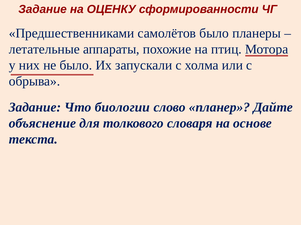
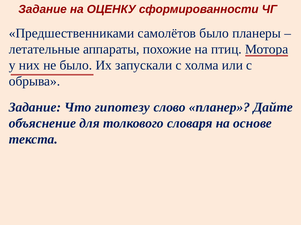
биологии: биологии -> гипотезу
